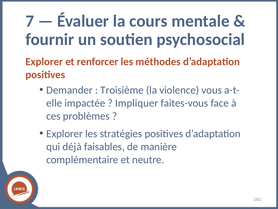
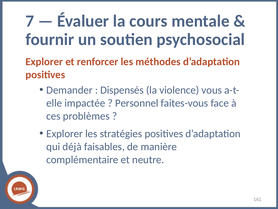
Troisième: Troisième -> Dispensés
Impliquer: Impliquer -> Personnel
